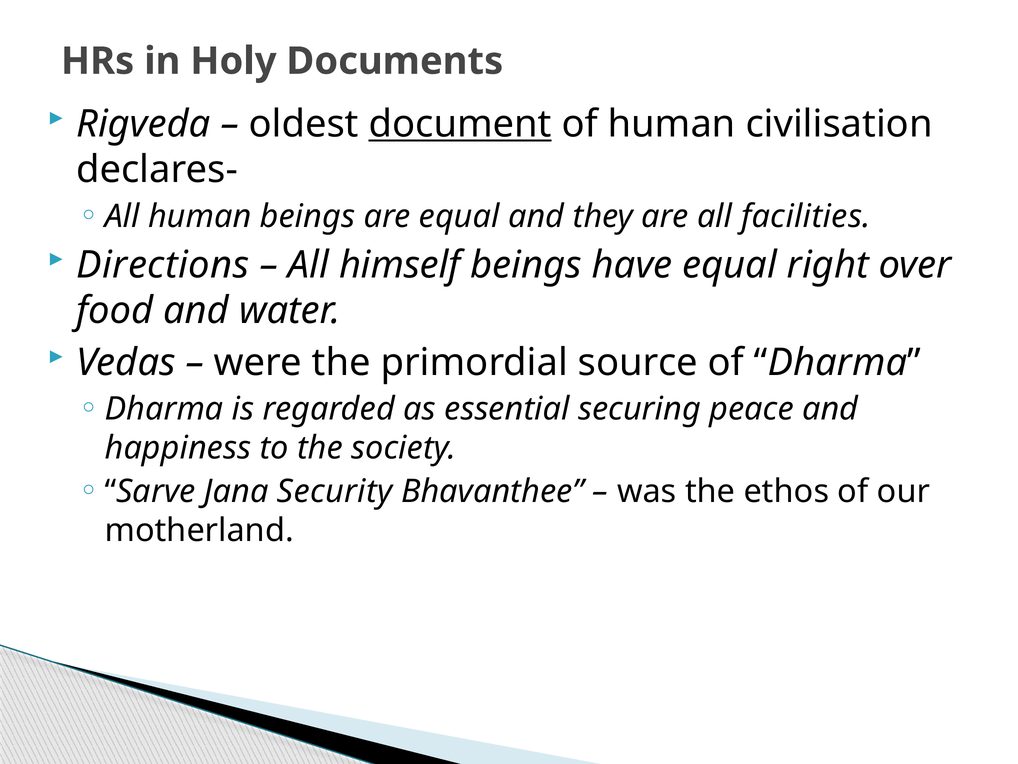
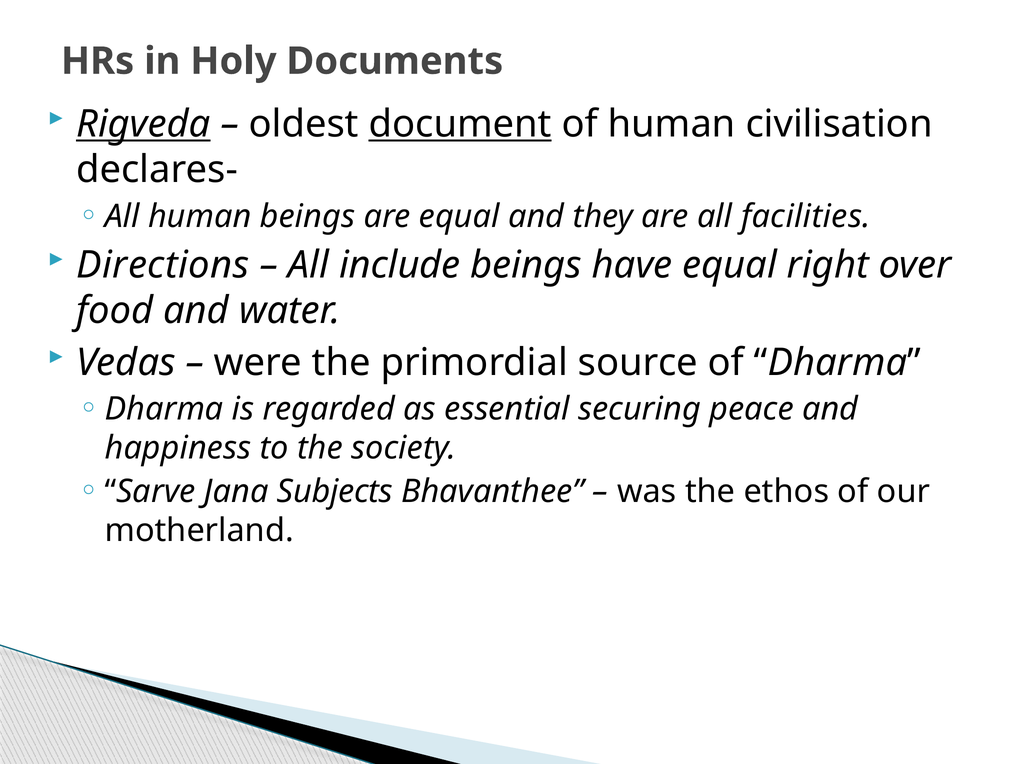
Rigveda underline: none -> present
himself: himself -> include
Security: Security -> Subjects
